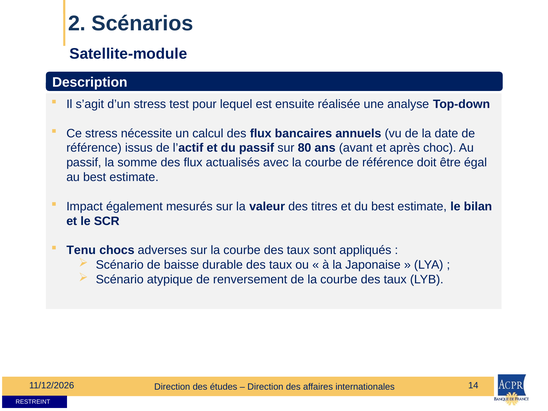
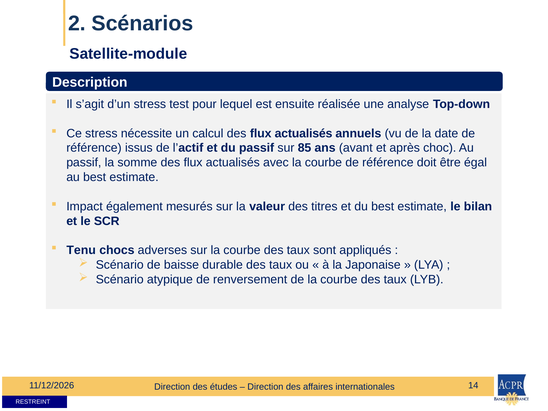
calcul des flux bancaires: bancaires -> actualisés
80: 80 -> 85
